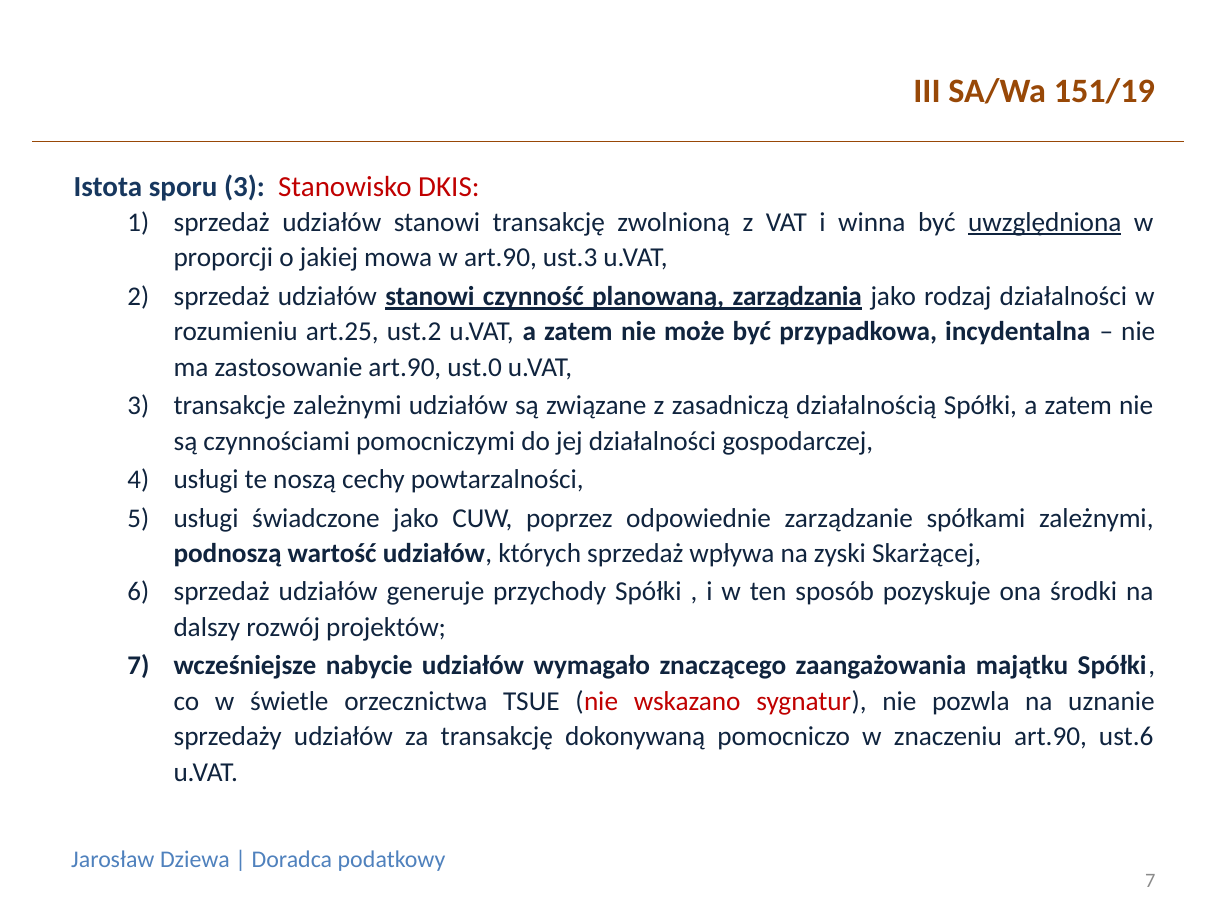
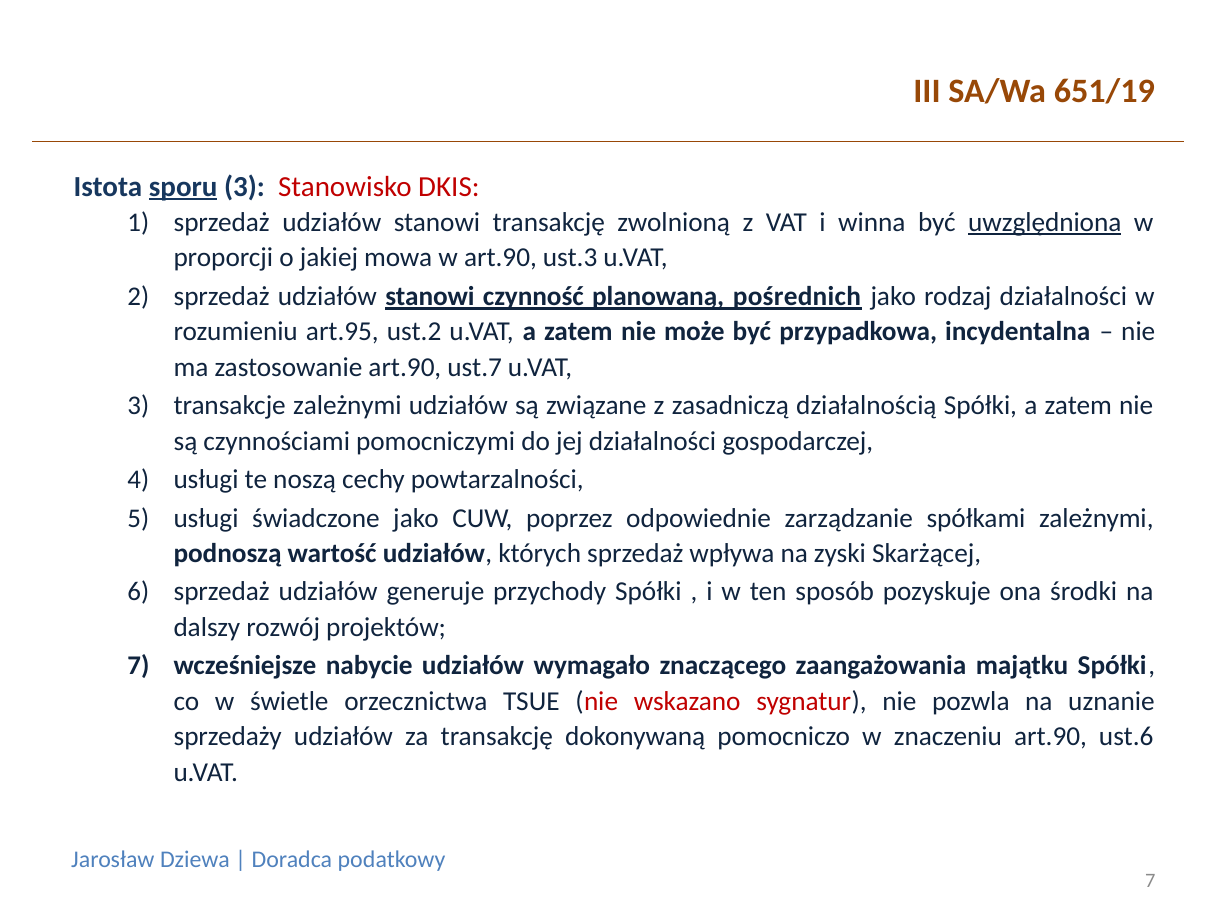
151/19: 151/19 -> 651/19
sporu underline: none -> present
zarządzania: zarządzania -> pośrednich
art.25: art.25 -> art.95
ust.0: ust.0 -> ust.7
